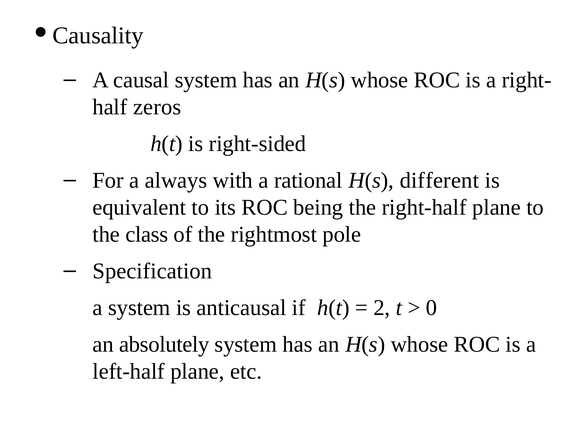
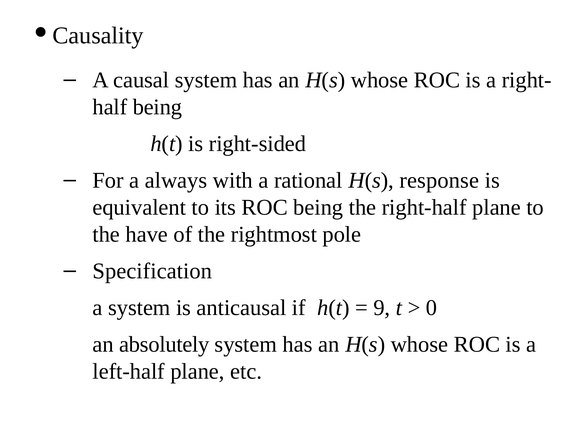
zeros at (157, 107): zeros -> being
different: different -> response
class: class -> have
2: 2 -> 9
